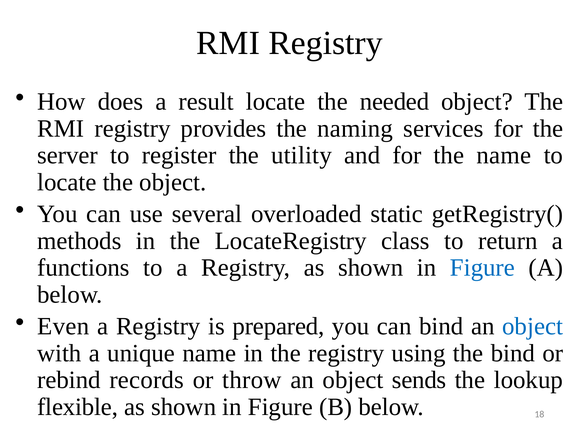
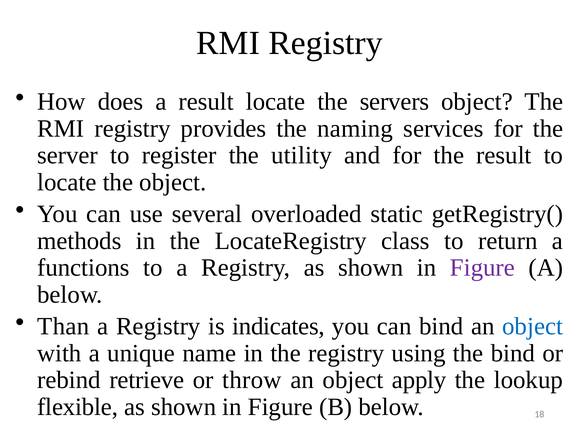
needed: needed -> servers
the name: name -> result
Figure at (482, 268) colour: blue -> purple
Even: Even -> Than
prepared: prepared -> indicates
records: records -> retrieve
sends: sends -> apply
